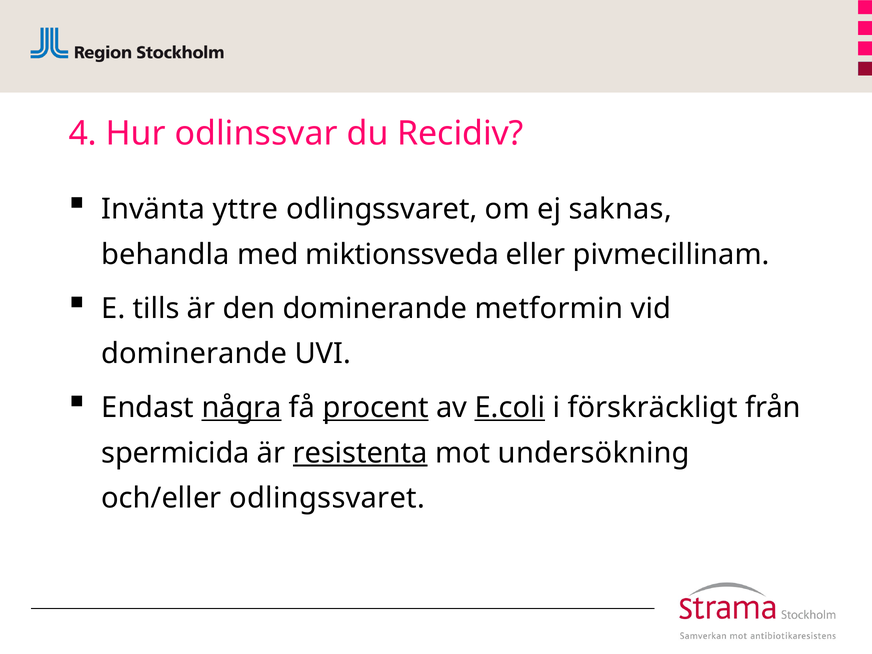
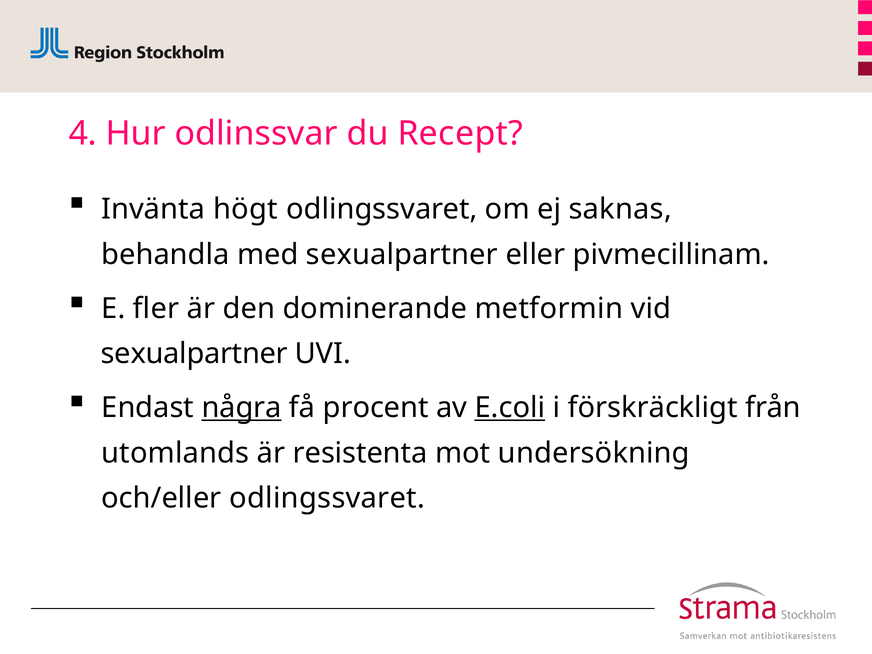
Recidiv: Recidiv -> Recept
yttre: yttre -> högt
med miktionssveda: miktionssveda -> sexualpartner
tills: tills -> fler
dominerande at (194, 354): dominerande -> sexualpartner
procent underline: present -> none
spermicida: spermicida -> utomlands
resistenta underline: present -> none
